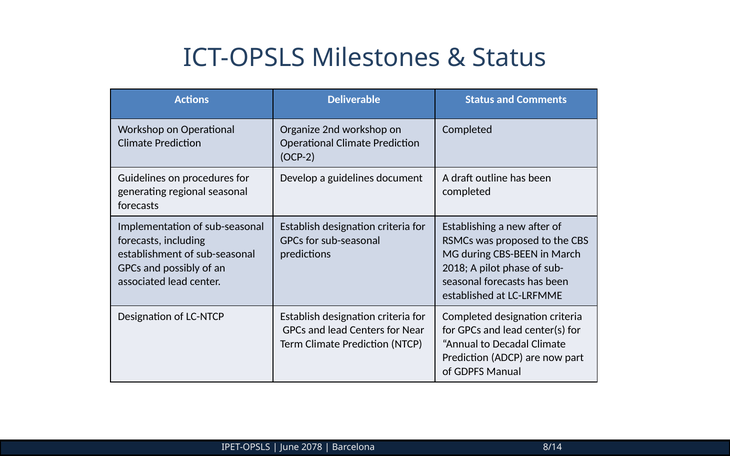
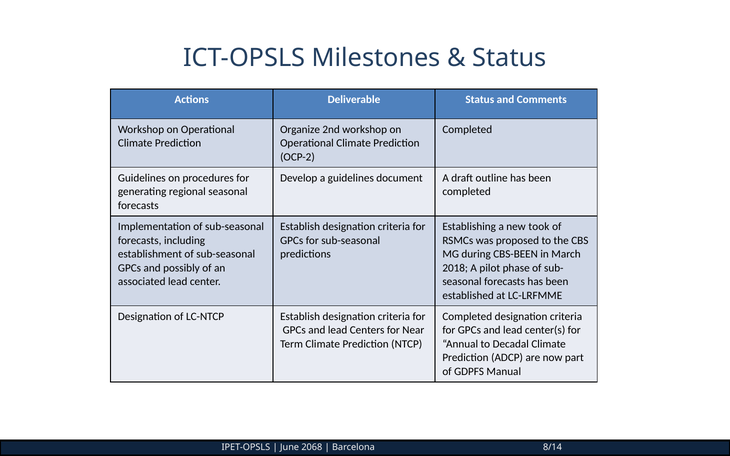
after: after -> took
2078: 2078 -> 2068
